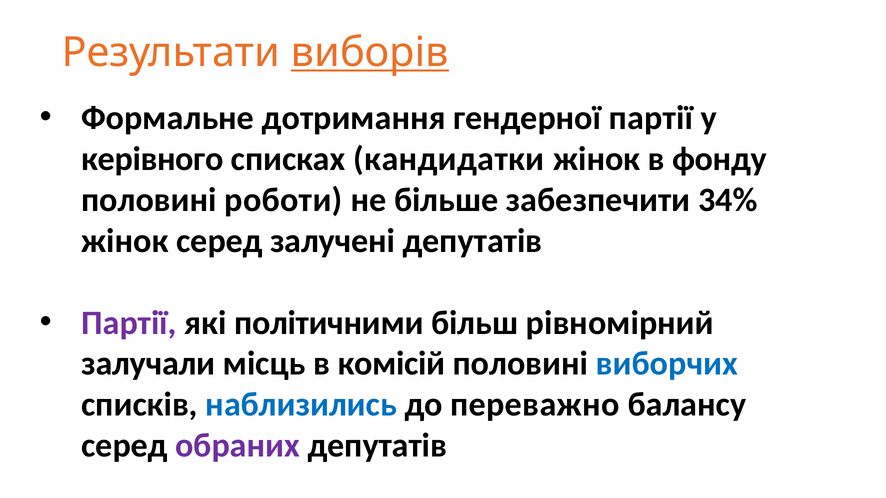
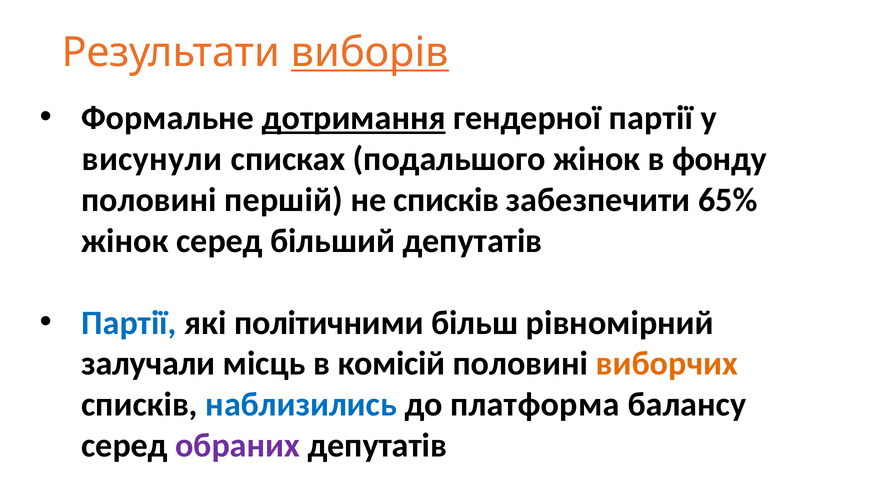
дотримання underline: none -> present
керівного: керівного -> висунули
кандидатки: кандидатки -> подальшого
роботи: роботи -> першій
не більше: більше -> списків
34%: 34% -> 65%
залучені: залучені -> більший
Партії at (129, 323) colour: purple -> blue
виборчих colour: blue -> orange
переважно: переважно -> платформа
